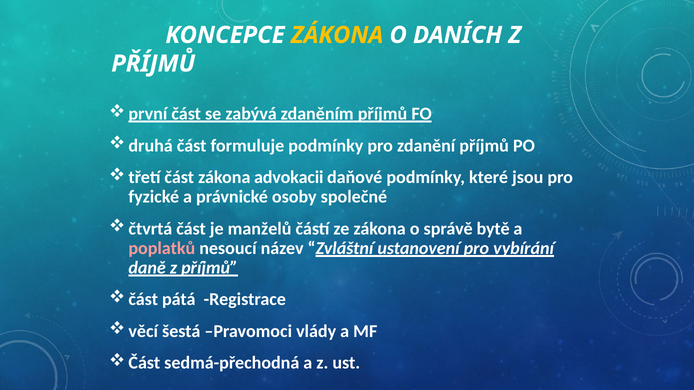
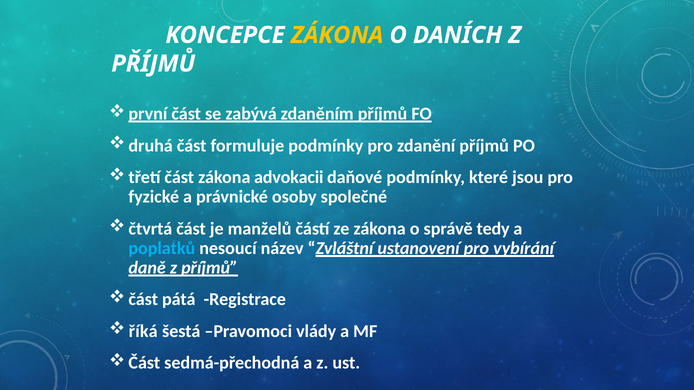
bytě: bytě -> tedy
poplatků colour: pink -> light blue
věcí: věcí -> říká
